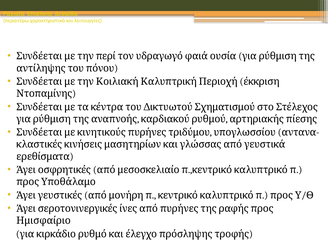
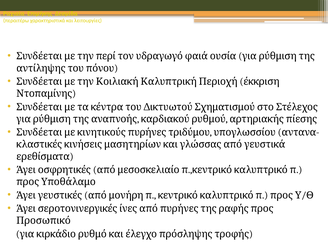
Ημισφαίριο: Ημισφαίριο -> Προσωπικό
